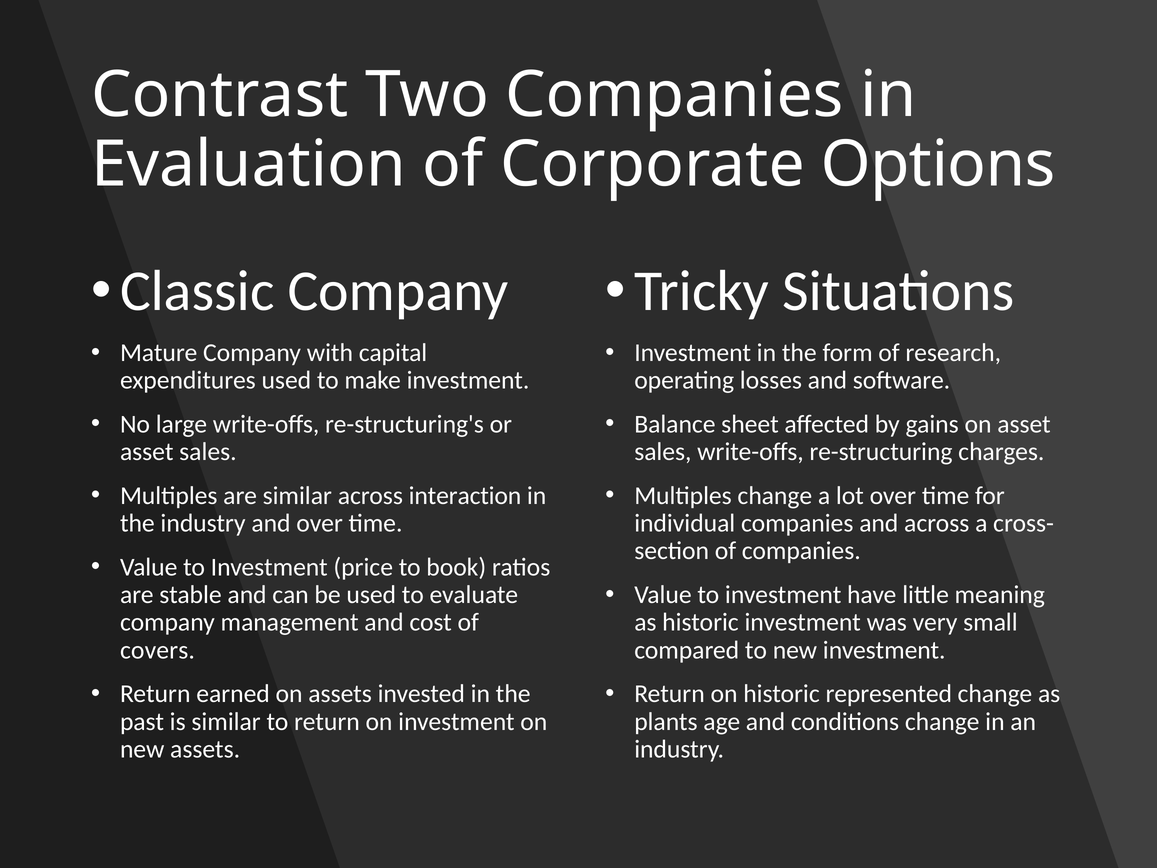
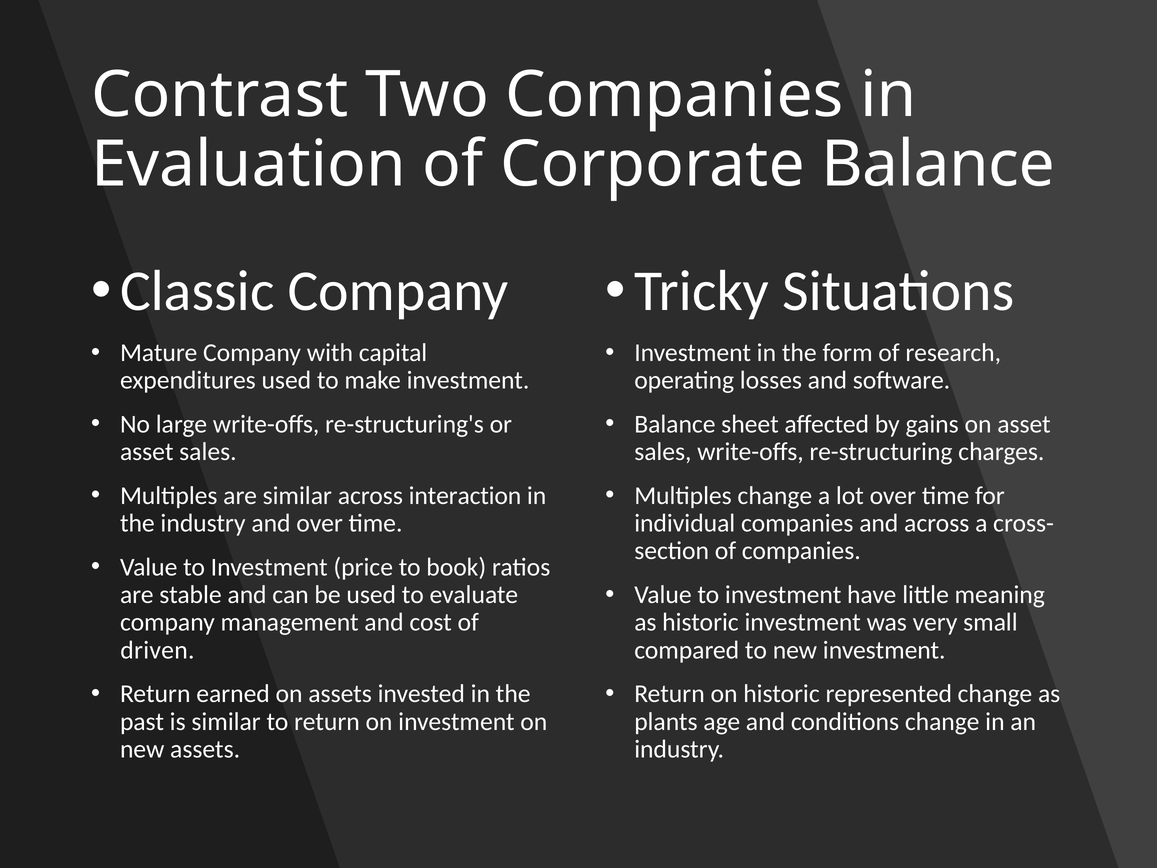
Corporate Options: Options -> Balance
covers: covers -> driven
